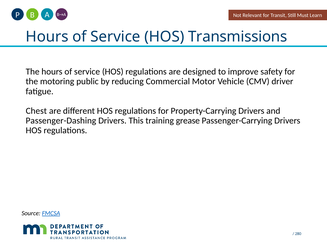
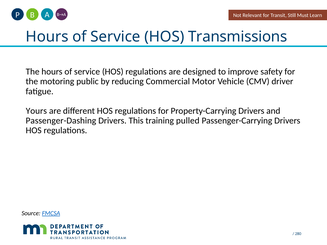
Chest: Chest -> Yours
grease: grease -> pulled
